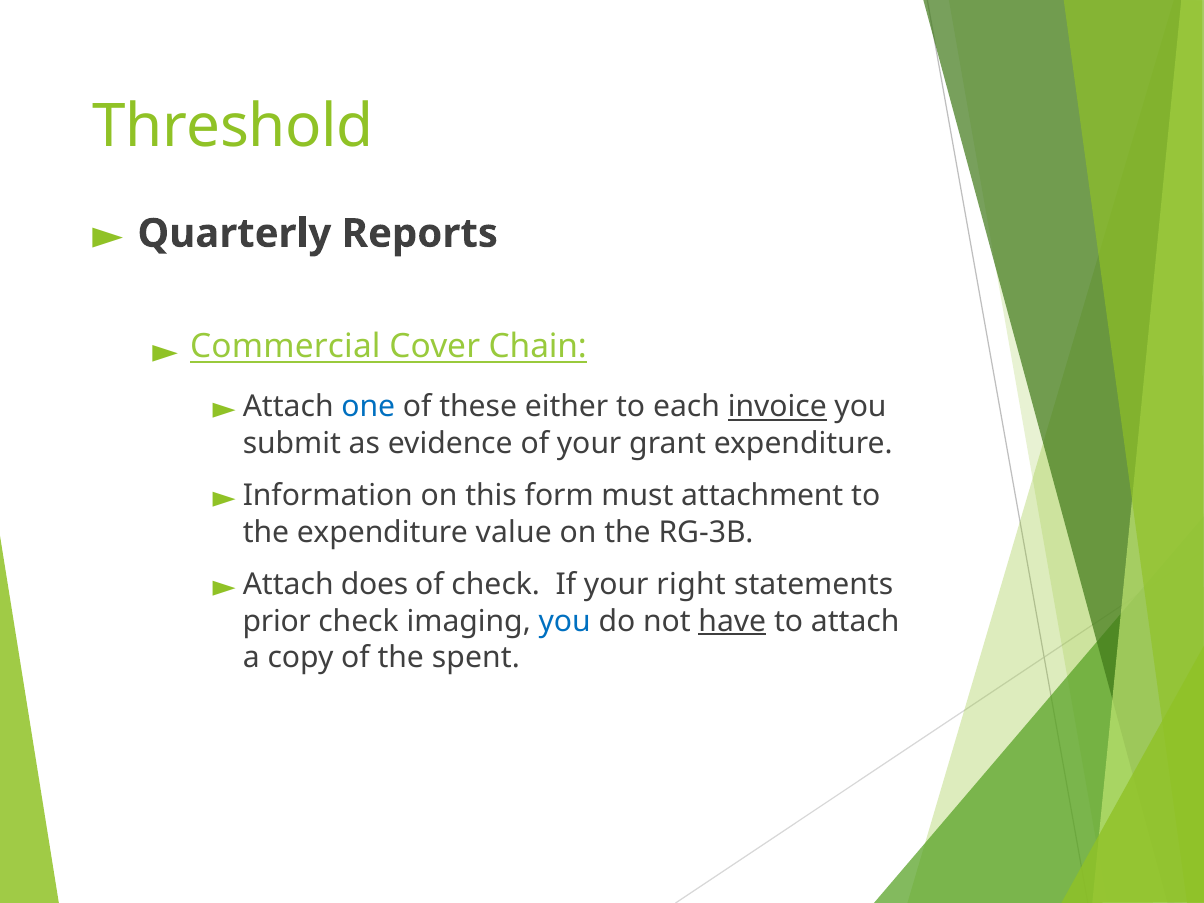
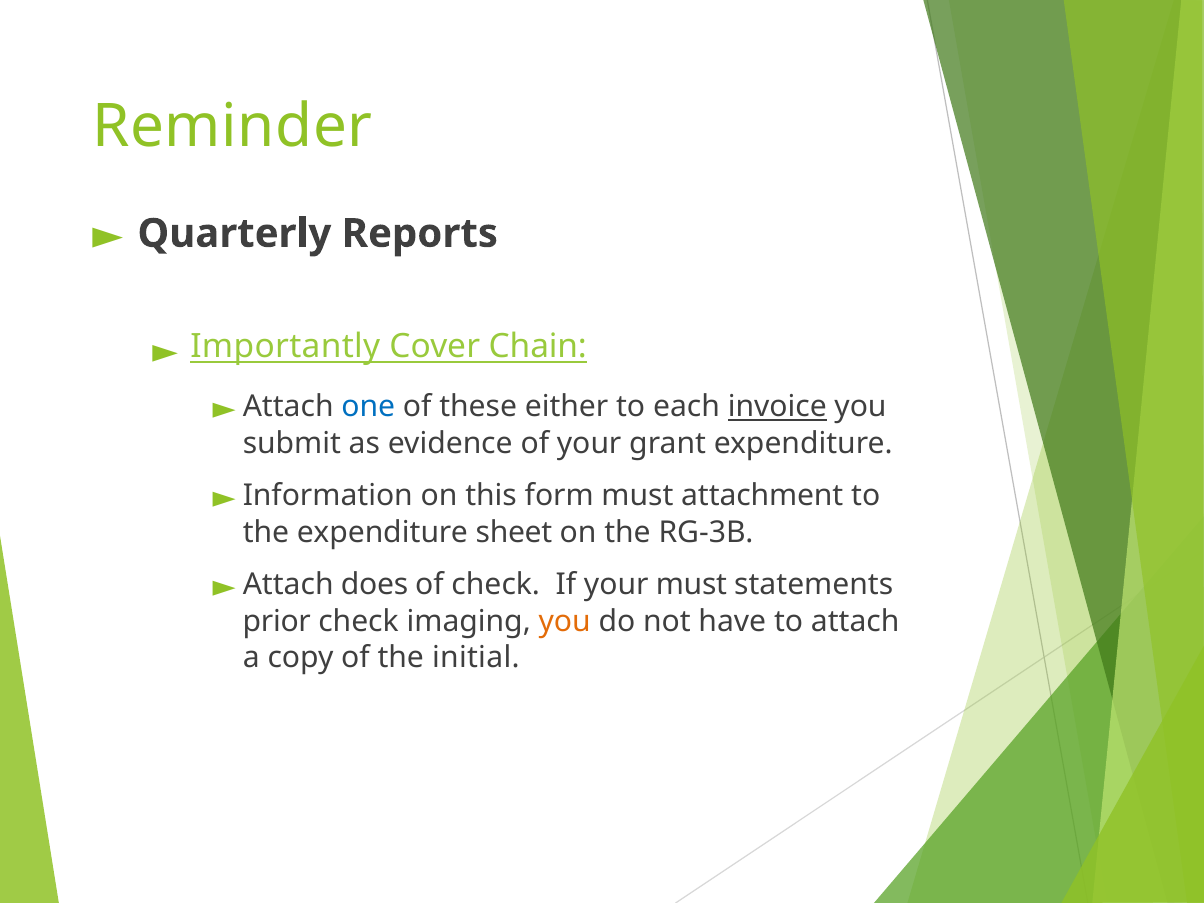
Threshold: Threshold -> Reminder
Commercial: Commercial -> Importantly
value: value -> sheet
your right: right -> must
you at (565, 621) colour: blue -> orange
have underline: present -> none
spent: spent -> initial
